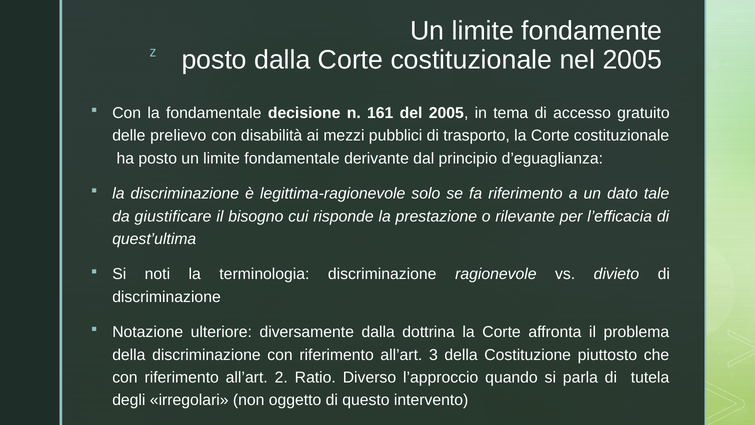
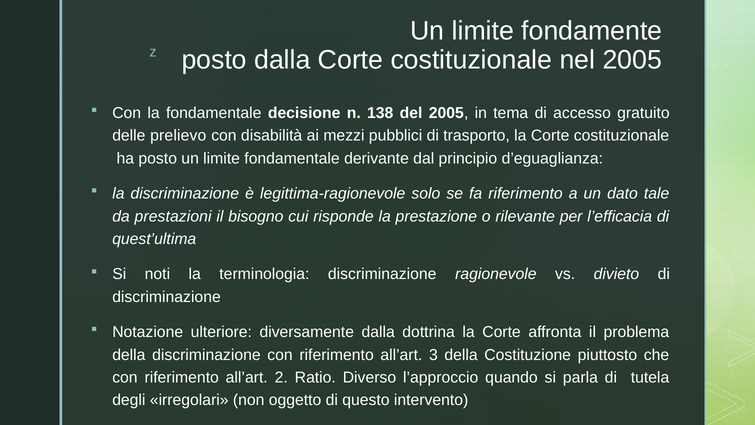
161: 161 -> 138
giustificare: giustificare -> prestazioni
